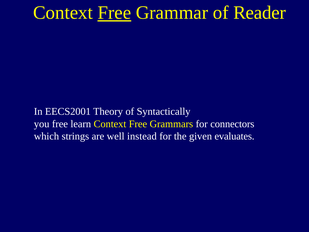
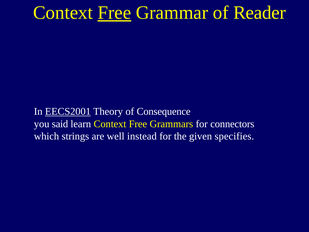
EECS2001 underline: none -> present
Syntactically: Syntactically -> Consequence
you free: free -> said
evaluates: evaluates -> specifies
